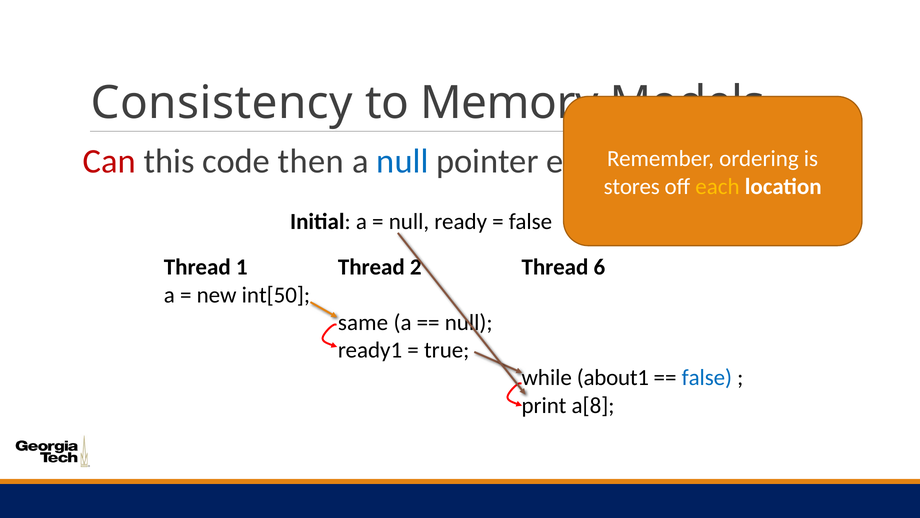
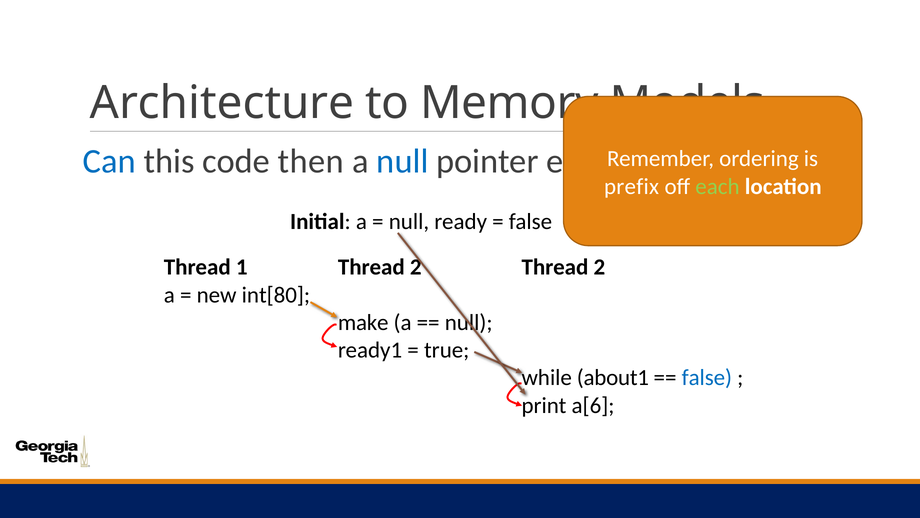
Consistency: Consistency -> Architecture
Can colour: red -> blue
stores: stores -> prefix
each colour: yellow -> light green
6 at (599, 267): 6 -> 2
int[50: int[50 -> int[80
same: same -> make
a[8: a[8 -> a[6
